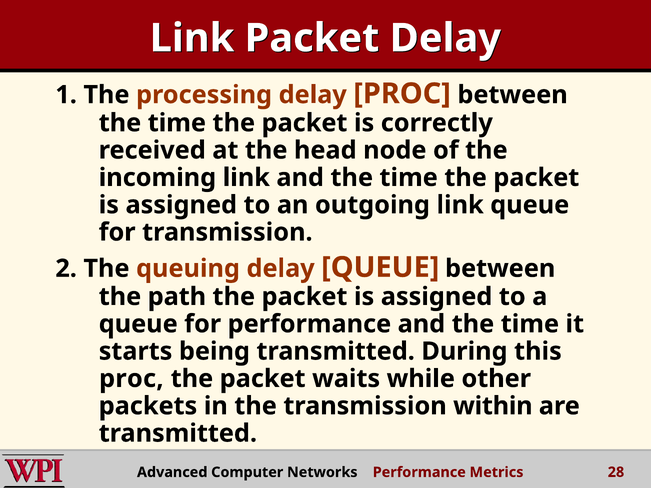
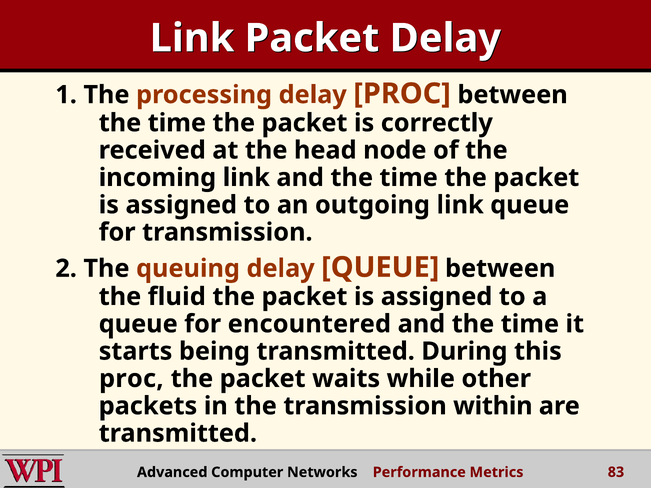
path: path -> fluid
for performance: performance -> encountered
28: 28 -> 83
